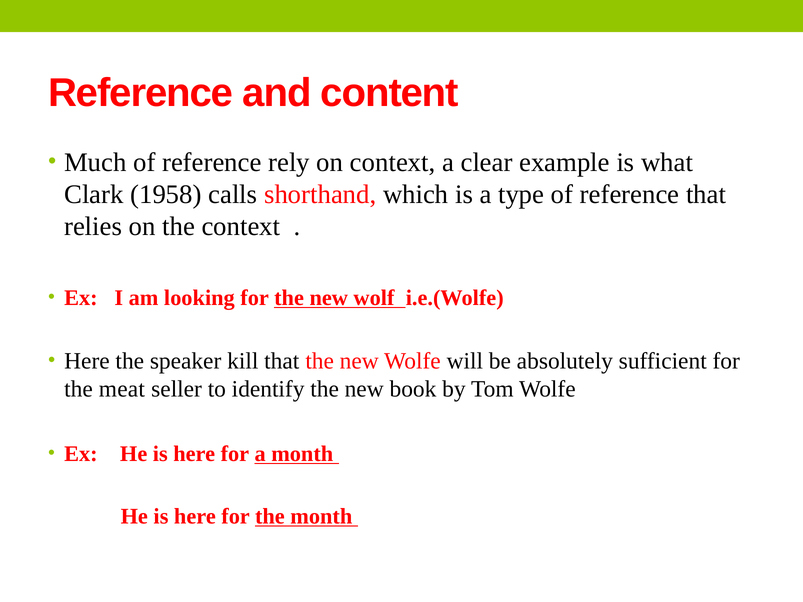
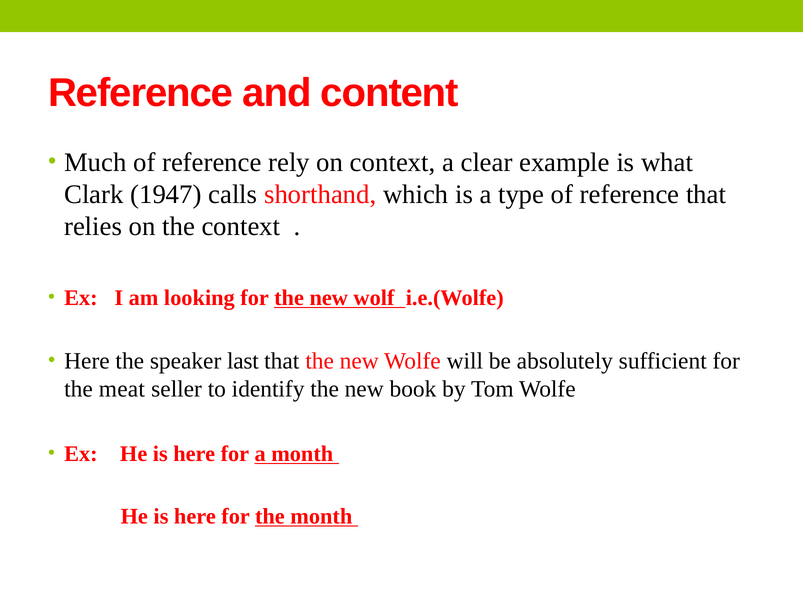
1958: 1958 -> 1947
kill: kill -> last
